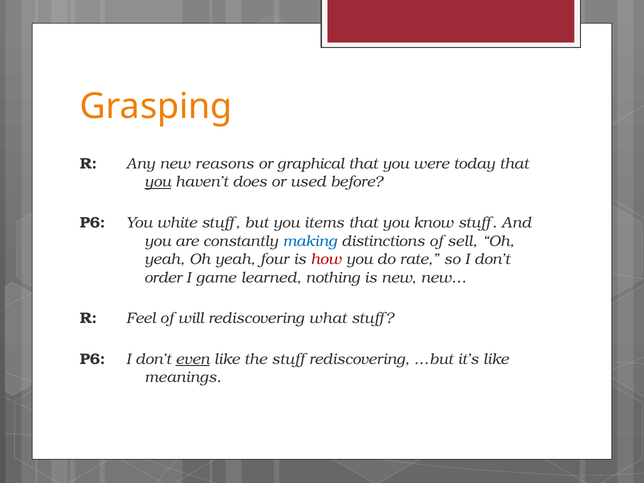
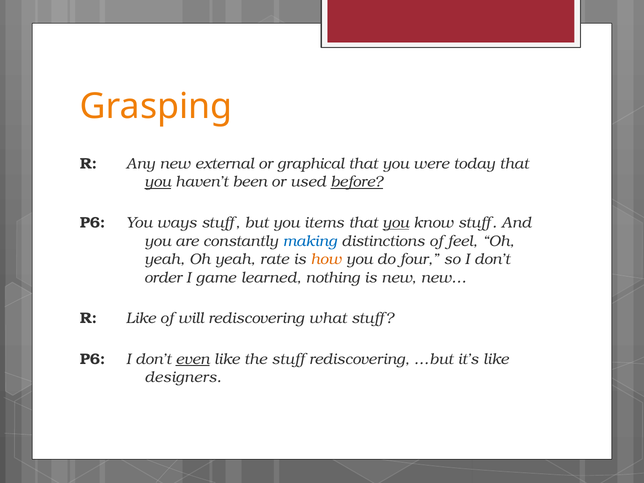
reasons: reasons -> external
does: does -> been
before underline: none -> present
white: white -> ways
you at (396, 223) underline: none -> present
sell: sell -> feel
four: four -> rate
how colour: red -> orange
rate: rate -> four
R Feel: Feel -> Like
meanings: meanings -> designers
